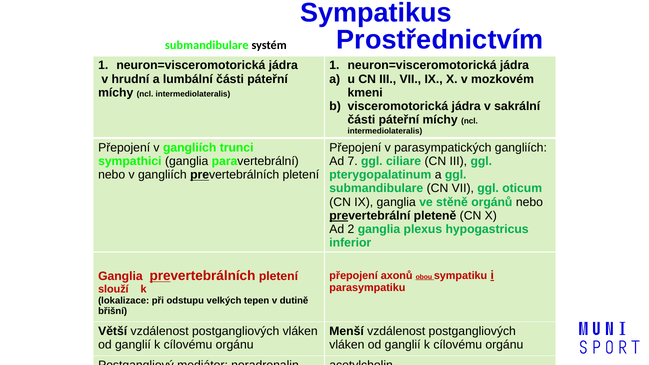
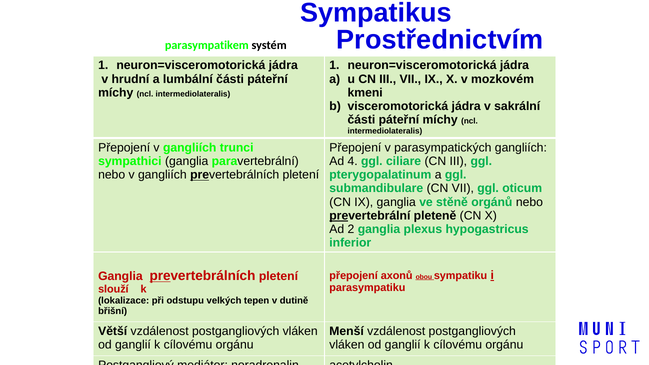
submandibulare at (207, 45): submandibulare -> parasympatikem
7: 7 -> 4
